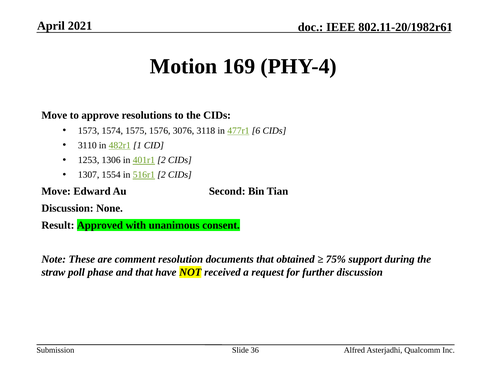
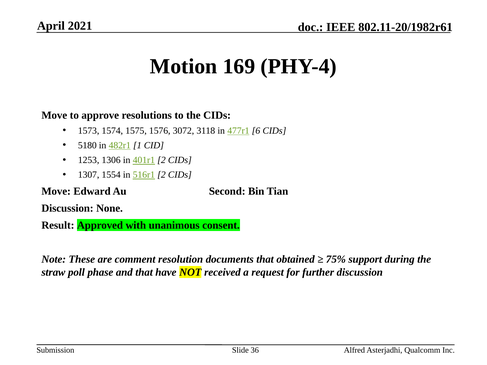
3076: 3076 -> 3072
3110: 3110 -> 5180
